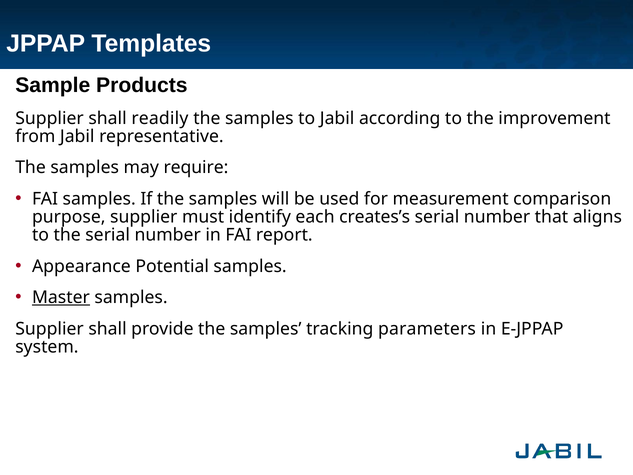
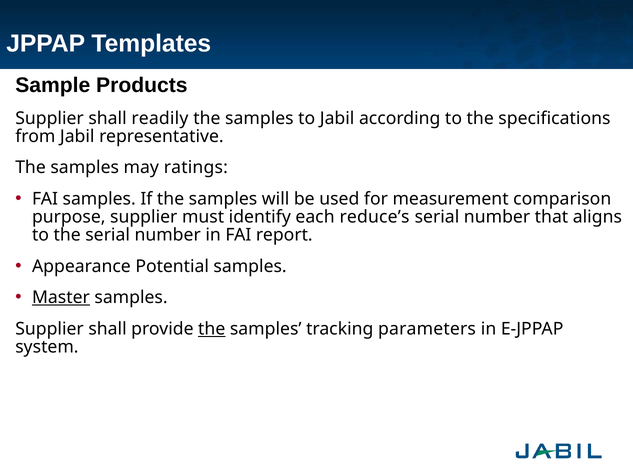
improvement: improvement -> specifications
require: require -> ratings
creates’s: creates’s -> reduce’s
the at (212, 329) underline: none -> present
